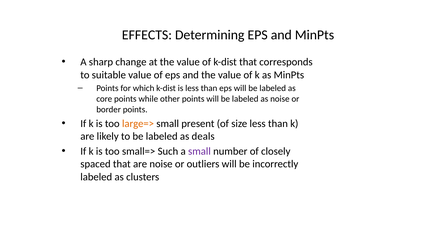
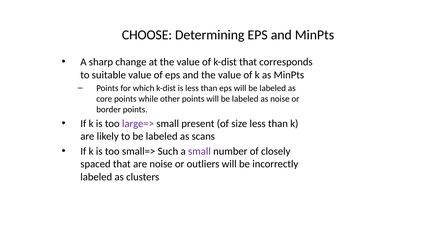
EFFECTS: EFFECTS -> CHOOSE
large=> colour: orange -> purple
deals: deals -> scans
